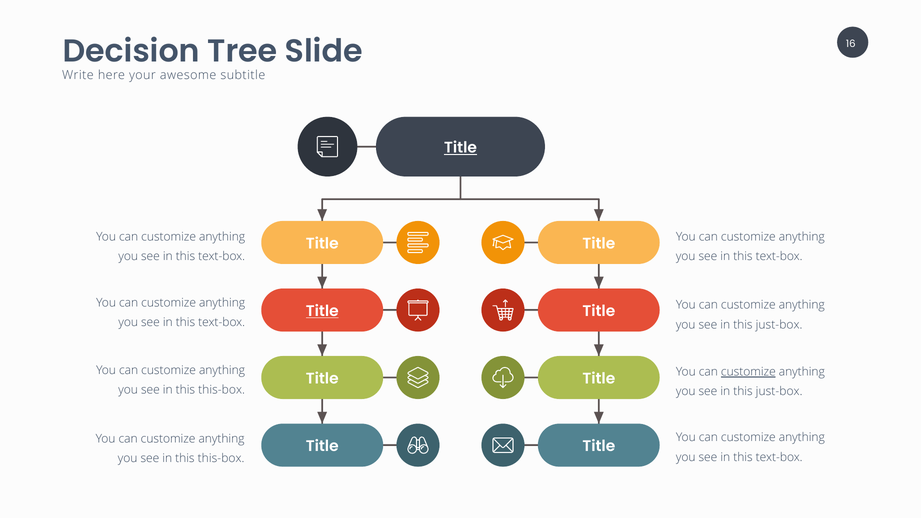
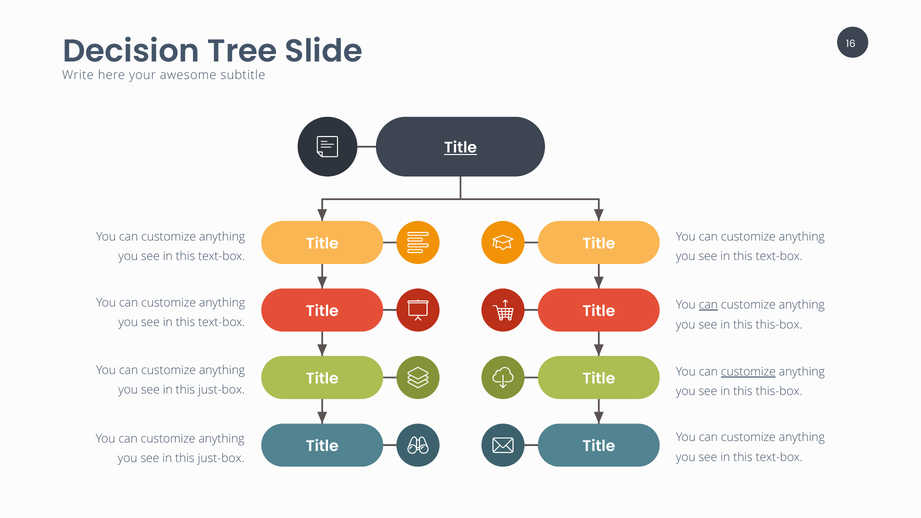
can at (708, 305) underline: none -> present
Title at (322, 311) underline: present -> none
just-box at (779, 325): just-box -> this-box
this-box at (222, 390): this-box -> just-box
just-box at (779, 392): just-box -> this-box
this-box at (221, 458): this-box -> just-box
